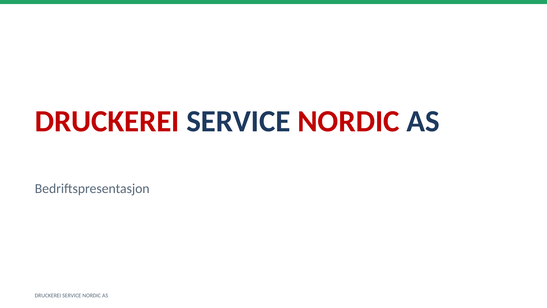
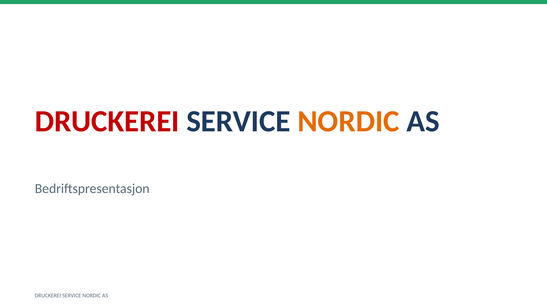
NORDIC at (349, 121) colour: red -> orange
